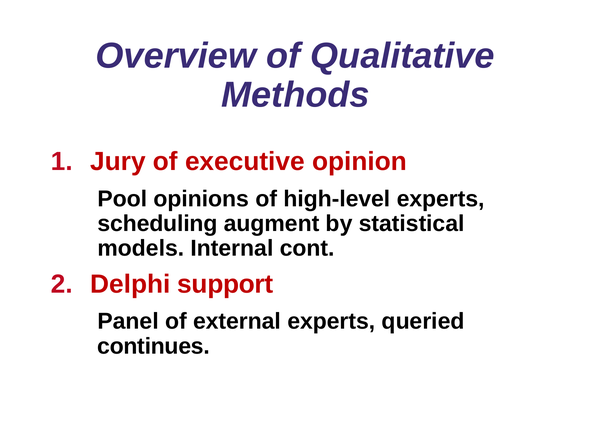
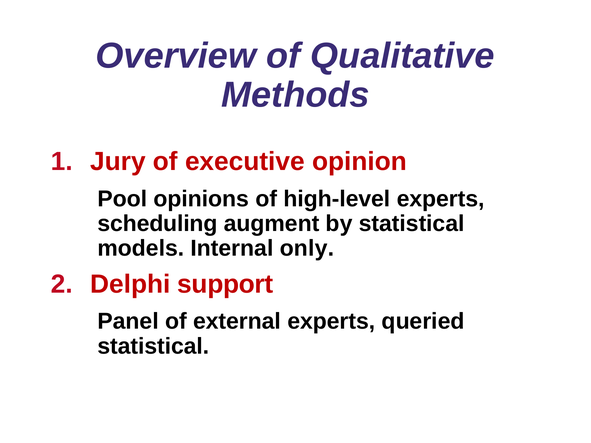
cont: cont -> only
continues at (154, 346): continues -> statistical
